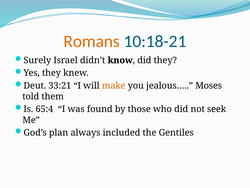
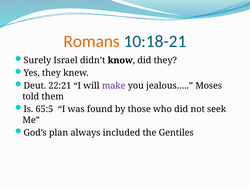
33:21: 33:21 -> 22:21
make colour: orange -> purple
65:4: 65:4 -> 65:5
